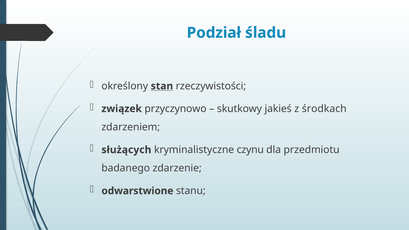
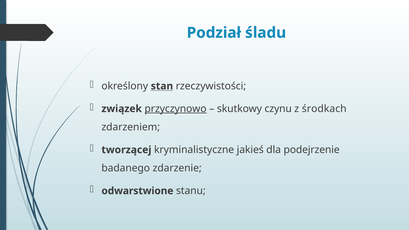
przyczynowo underline: none -> present
jakieś: jakieś -> czynu
służących: służących -> tworzącej
czynu: czynu -> jakieś
przedmiotu: przedmiotu -> podejrzenie
